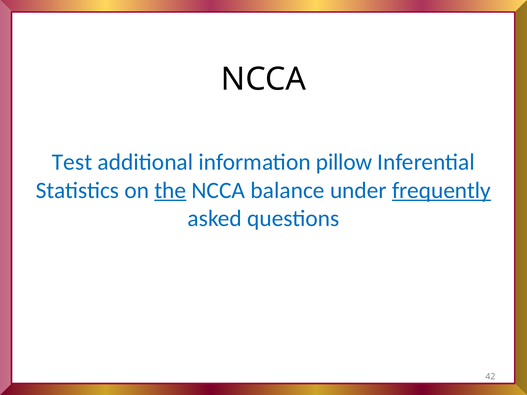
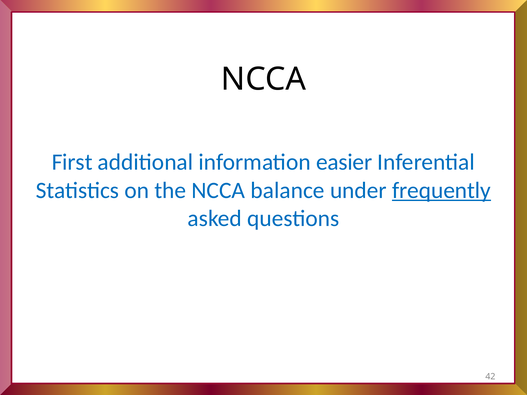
Test: Test -> First
pillow: pillow -> easier
the underline: present -> none
